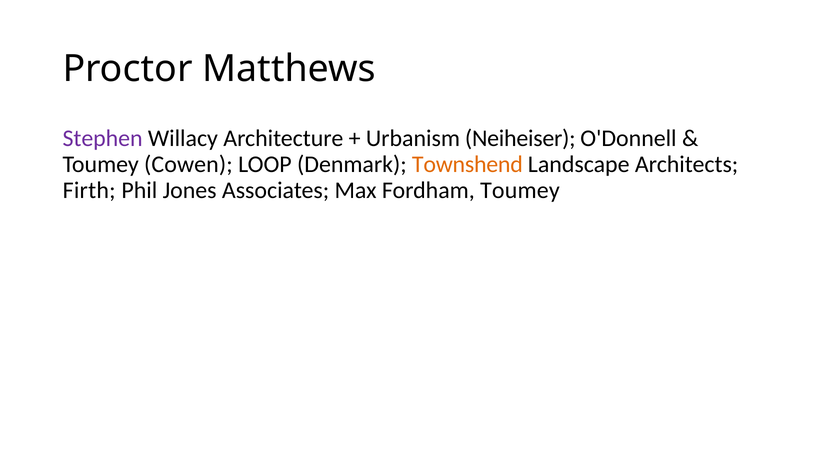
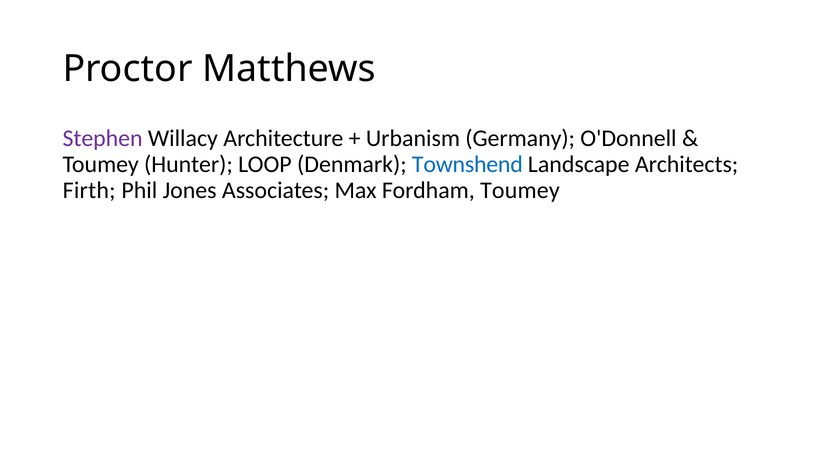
Neiheiser: Neiheiser -> Germany
Cowen: Cowen -> Hunter
Townshend colour: orange -> blue
